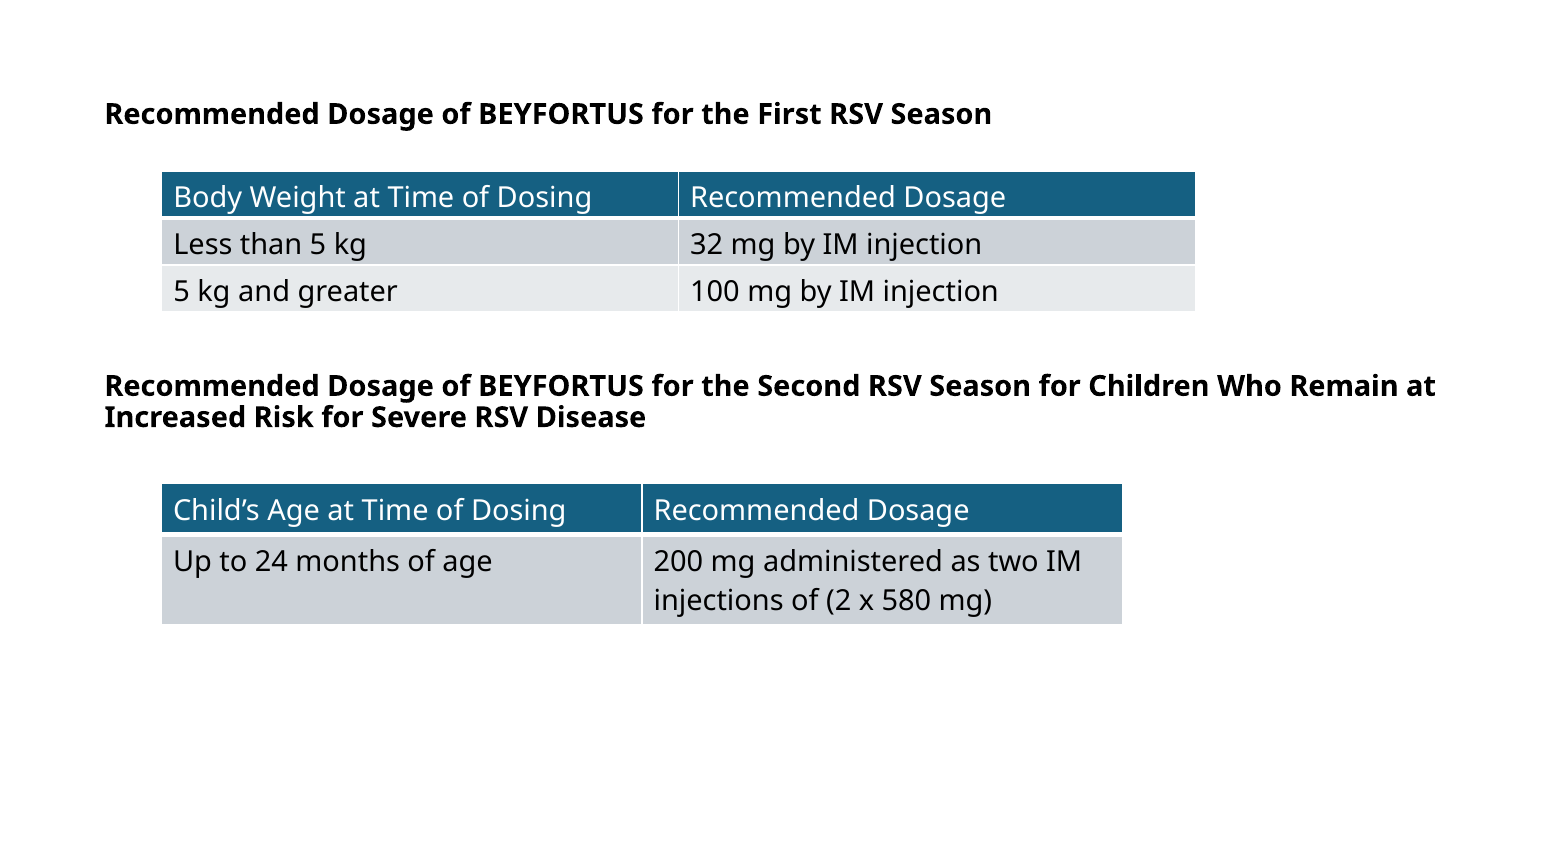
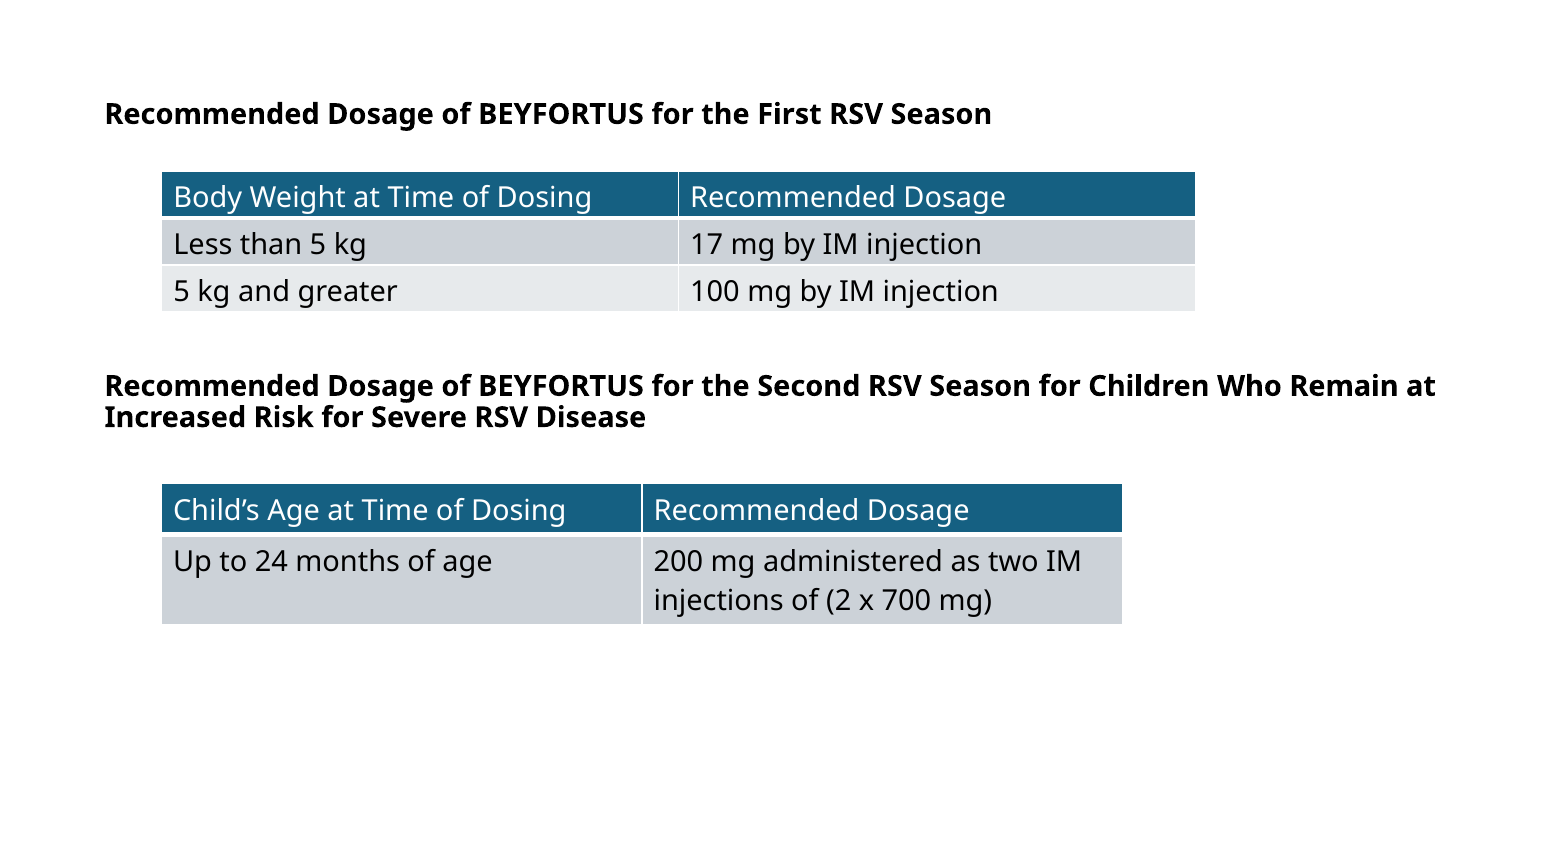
32: 32 -> 17
580: 580 -> 700
